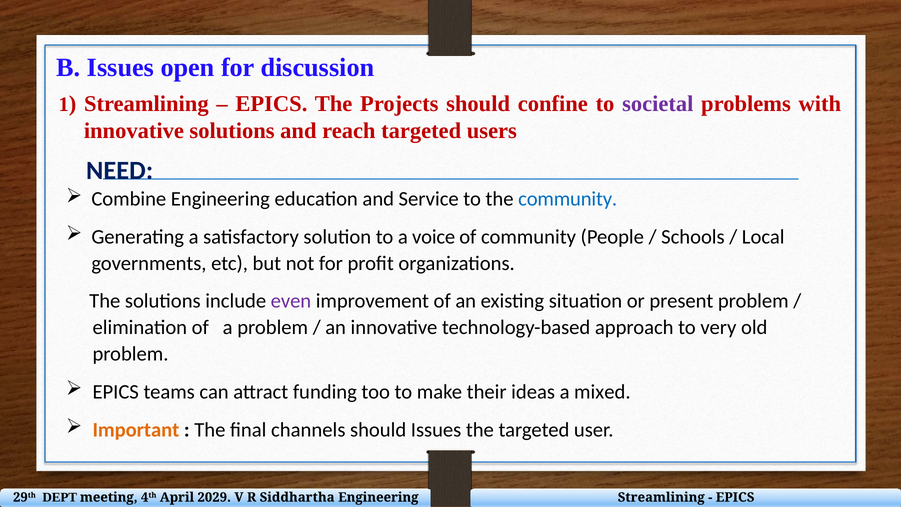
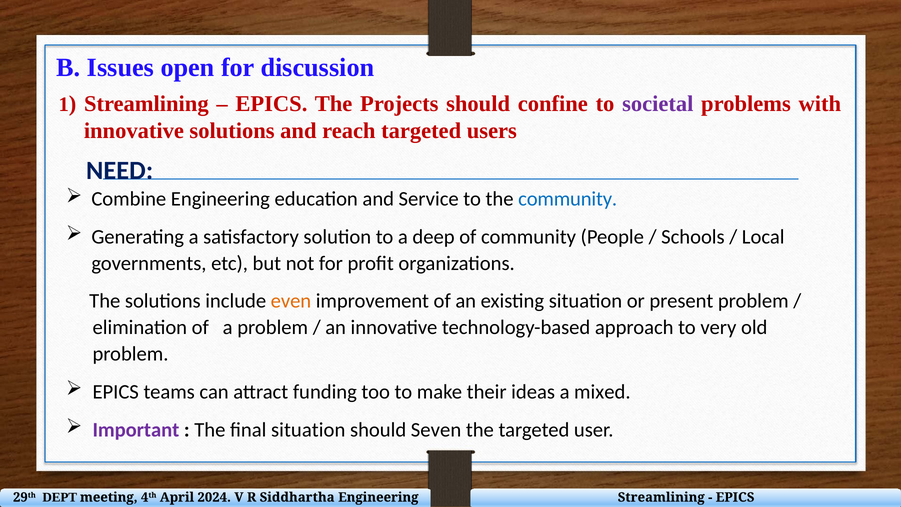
voice: voice -> deep
even colour: purple -> orange
Important colour: orange -> purple
final channels: channels -> situation
should Issues: Issues -> Seven
2029: 2029 -> 2024
